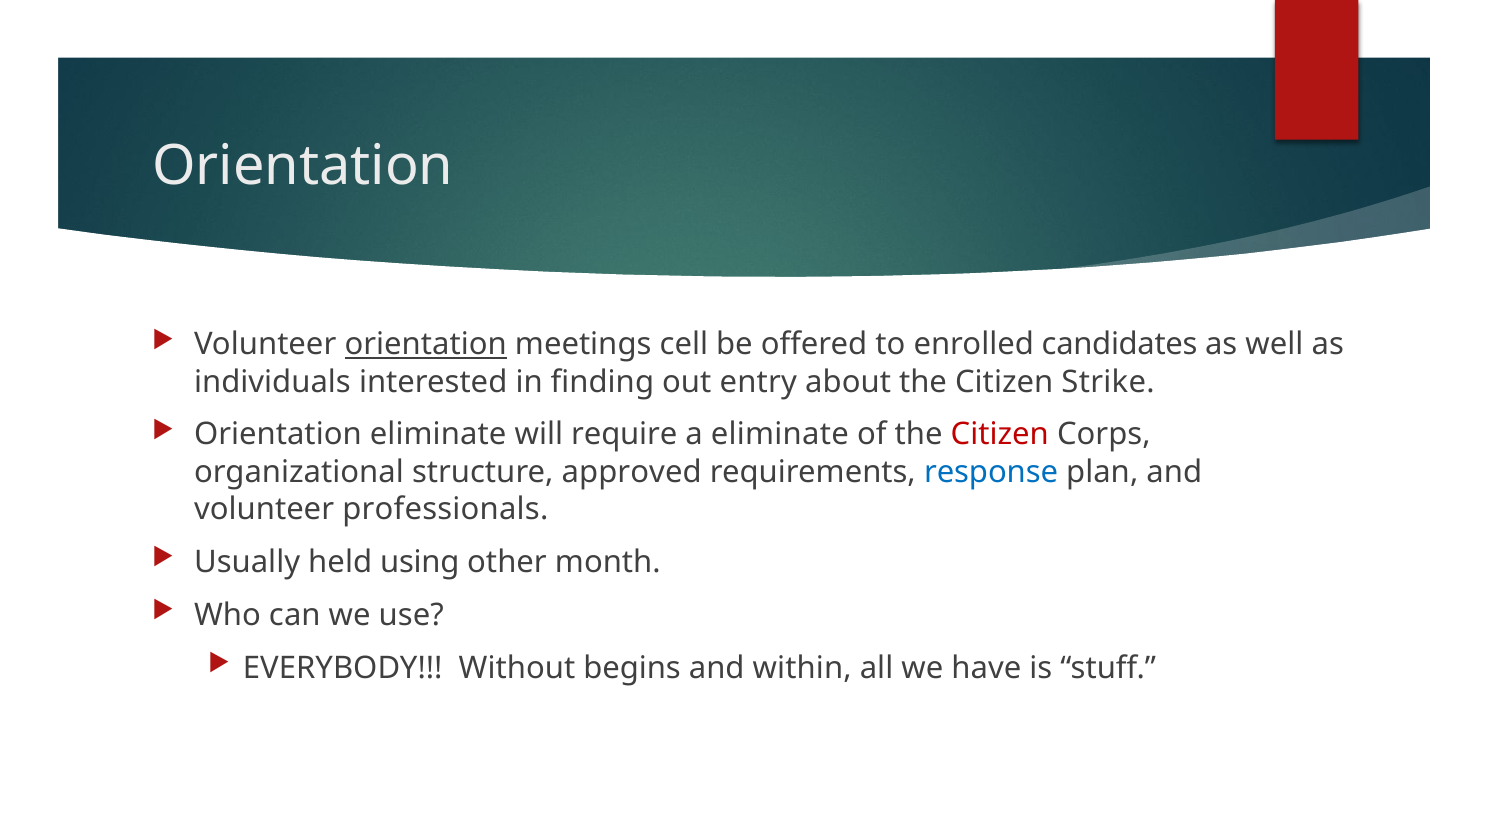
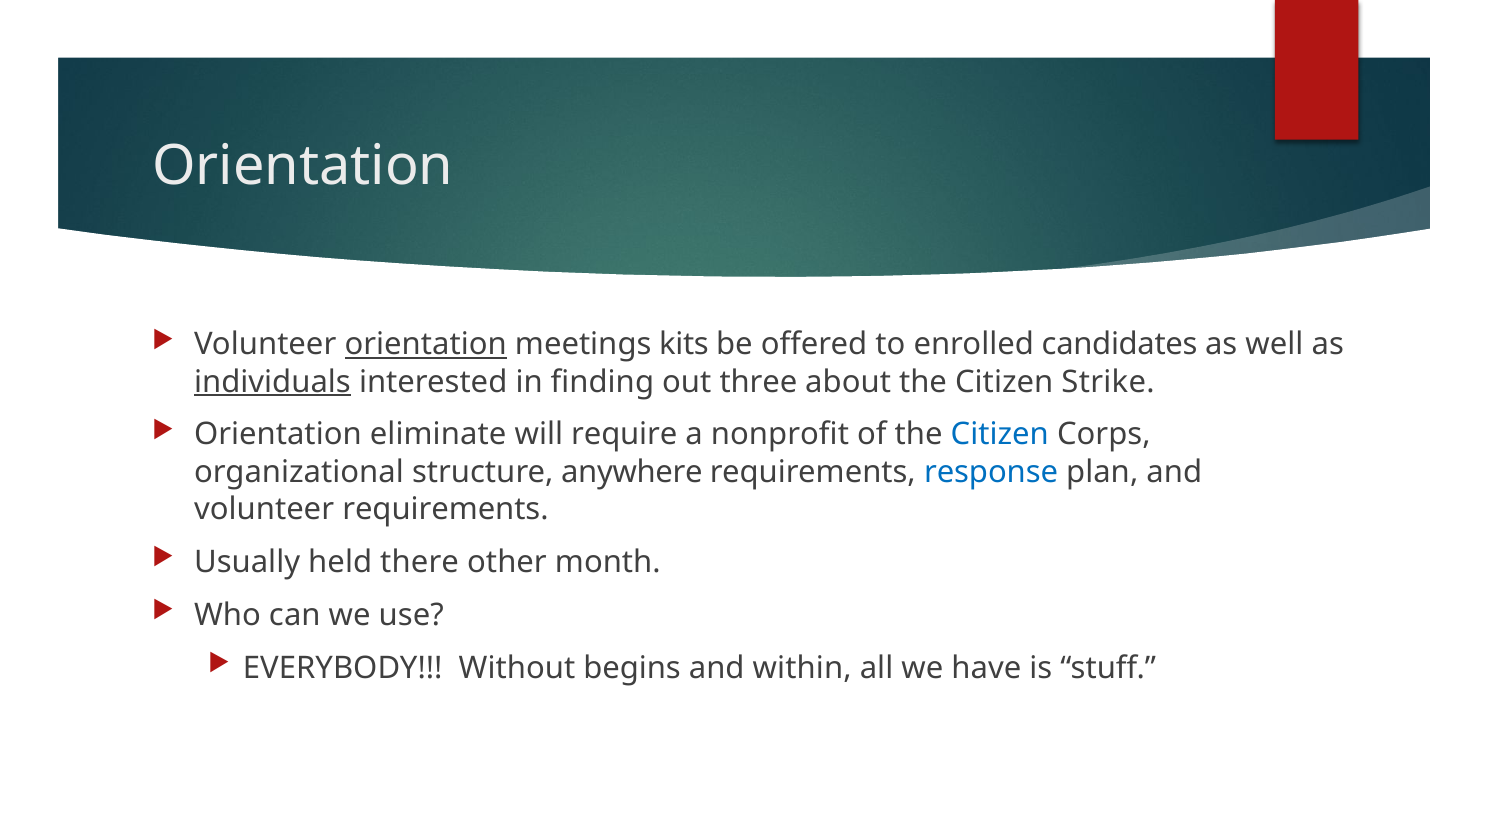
cell: cell -> kits
individuals underline: none -> present
entry: entry -> three
a eliminate: eliminate -> nonprofit
Citizen at (1000, 434) colour: red -> blue
approved: approved -> anywhere
volunteer professionals: professionals -> requirements
using: using -> there
